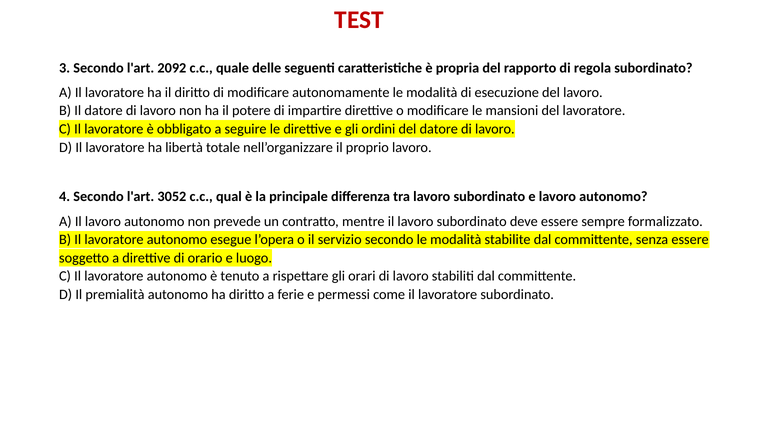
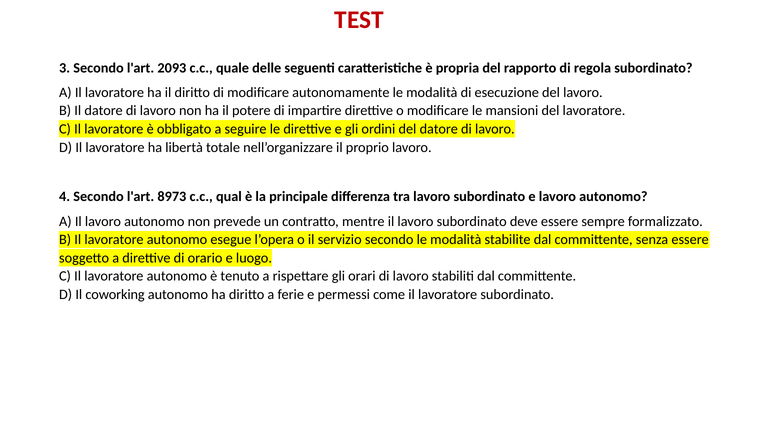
2092: 2092 -> 2093
3052: 3052 -> 8973
premialità: premialità -> coworking
